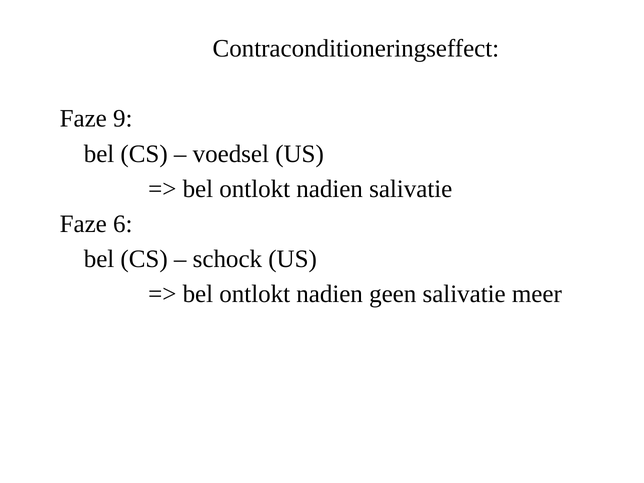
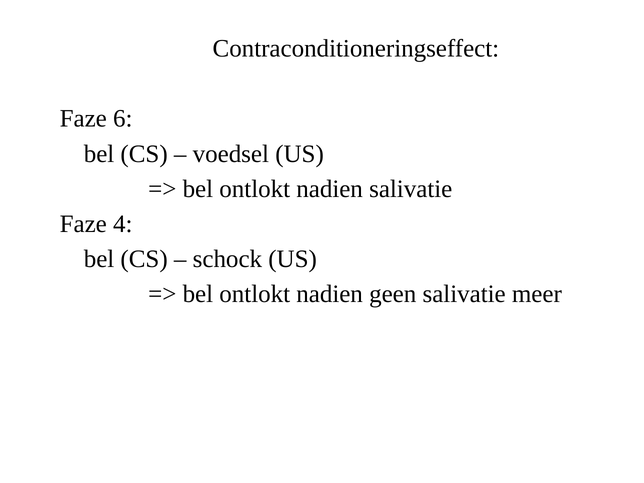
9: 9 -> 6
6: 6 -> 4
